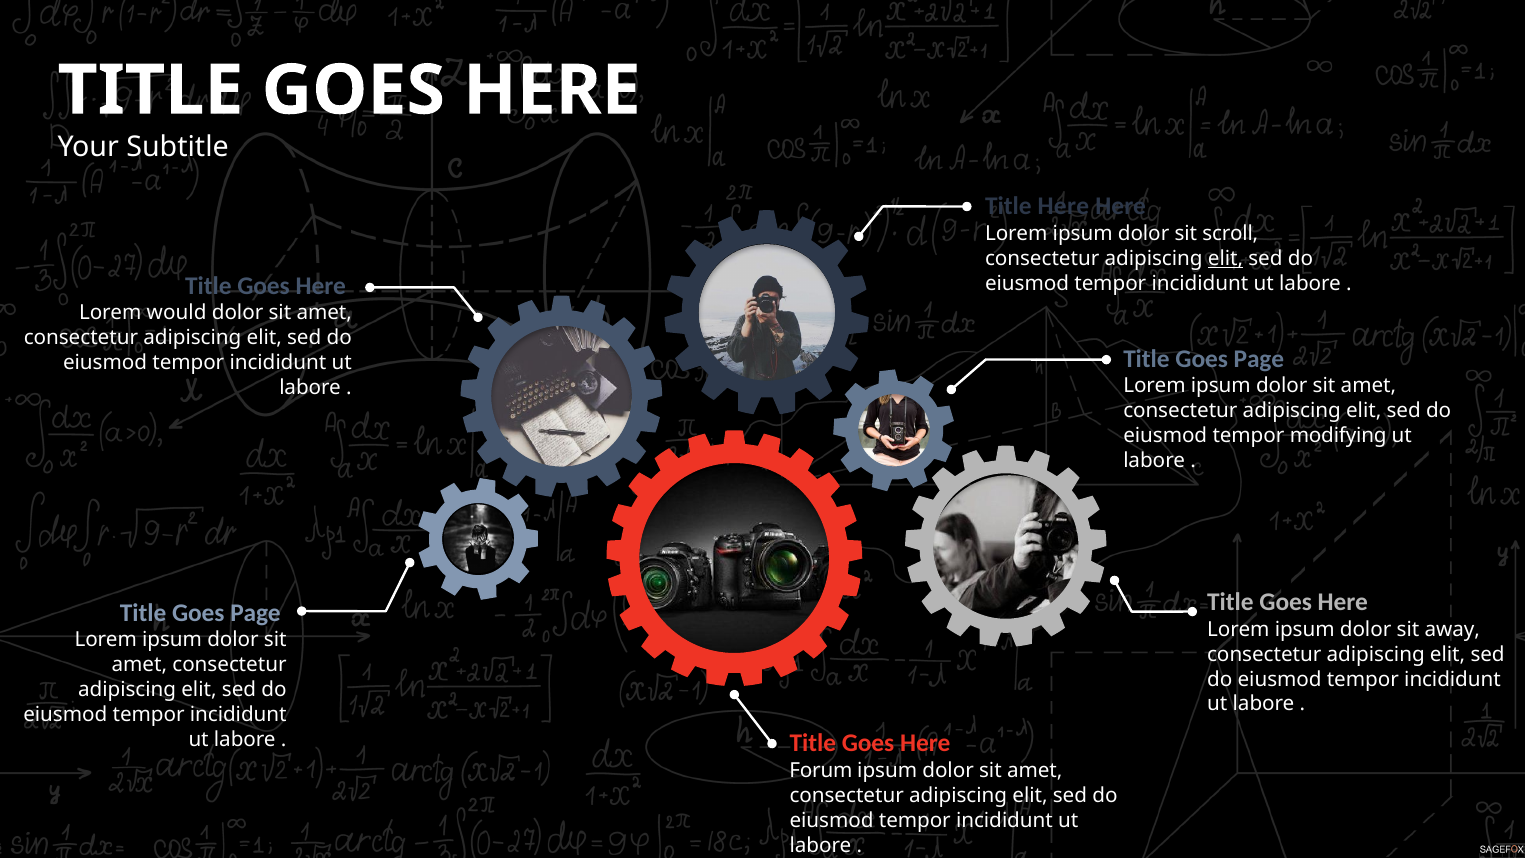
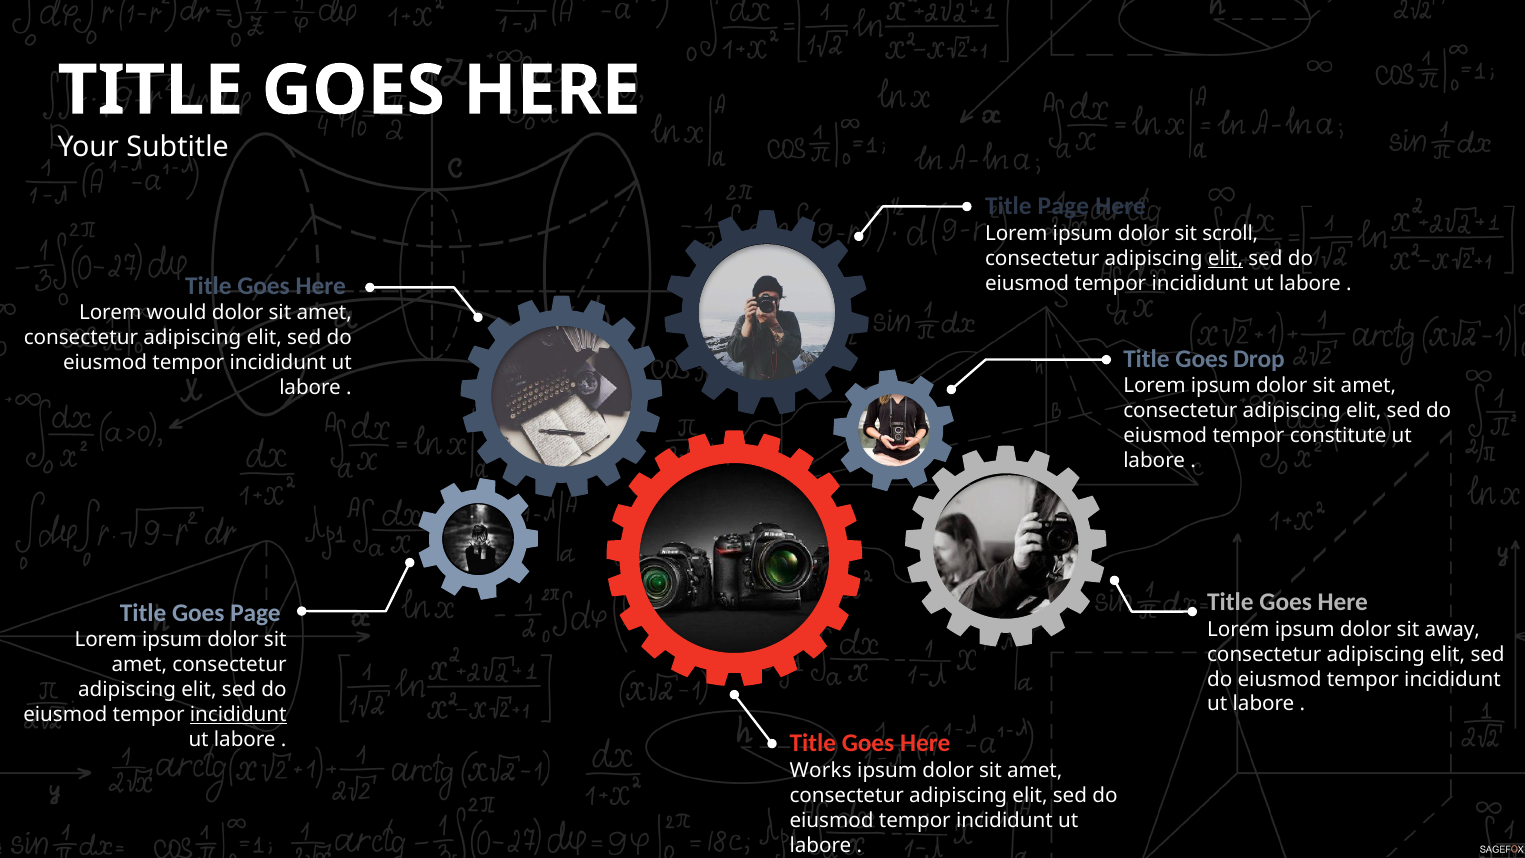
Title Here: Here -> Page
Page at (1259, 359): Page -> Drop
modifying: modifying -> constitute
incididunt at (238, 714) underline: none -> present
Forum: Forum -> Works
